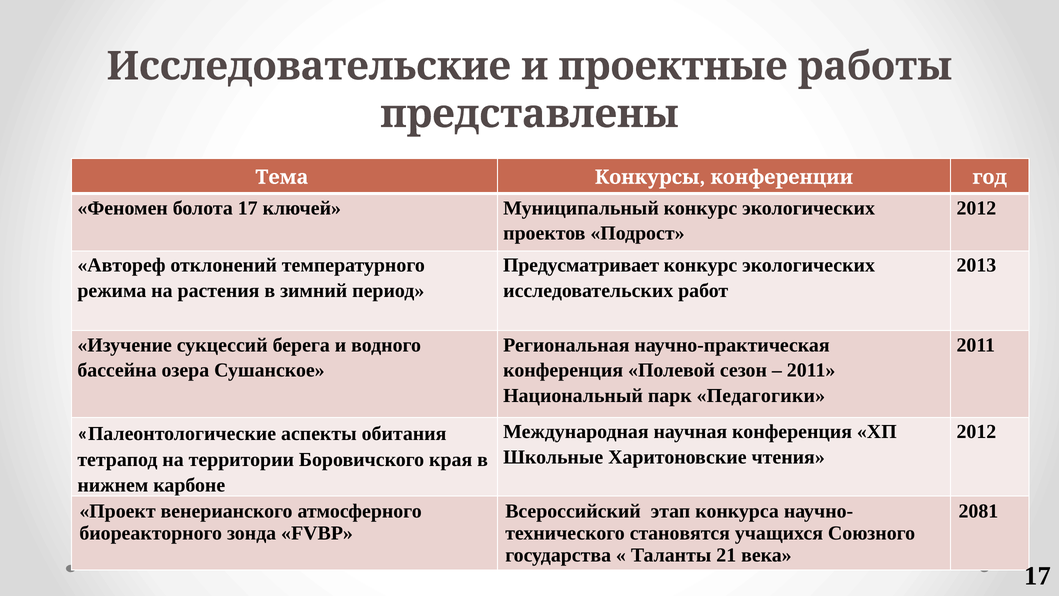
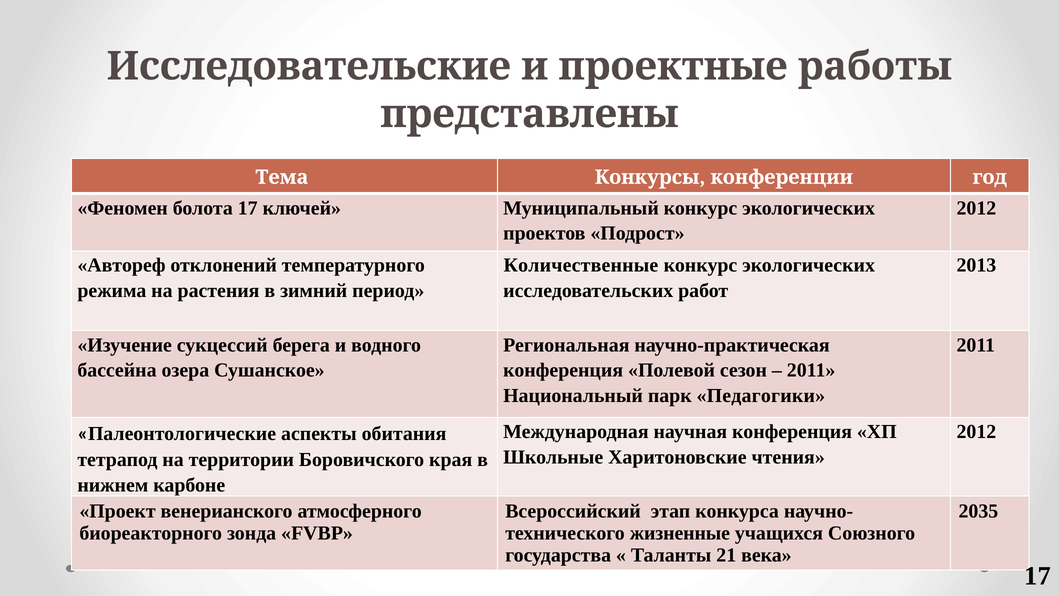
Предусматривает: Предусматривает -> Количественные
2081: 2081 -> 2035
становятся: становятся -> жизненные
